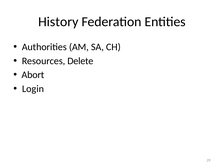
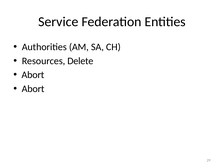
History: History -> Service
Login at (33, 89): Login -> Abort
